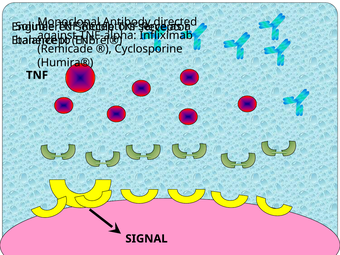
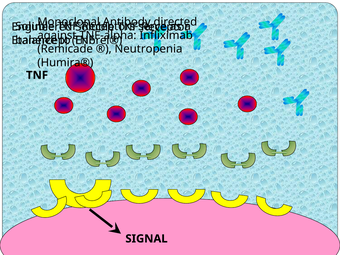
Cyclosporine: Cyclosporine -> Neutropenia
